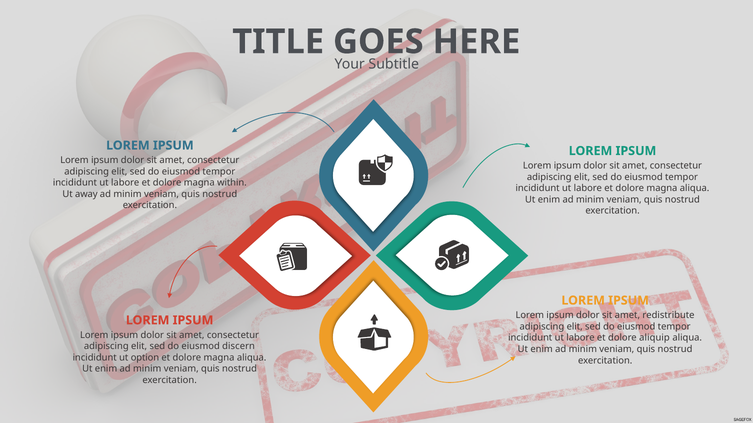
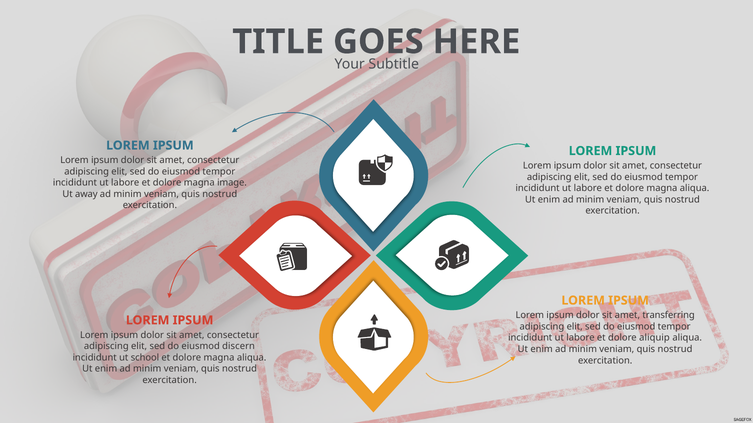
within: within -> image
redistribute: redistribute -> transferring
option: option -> school
